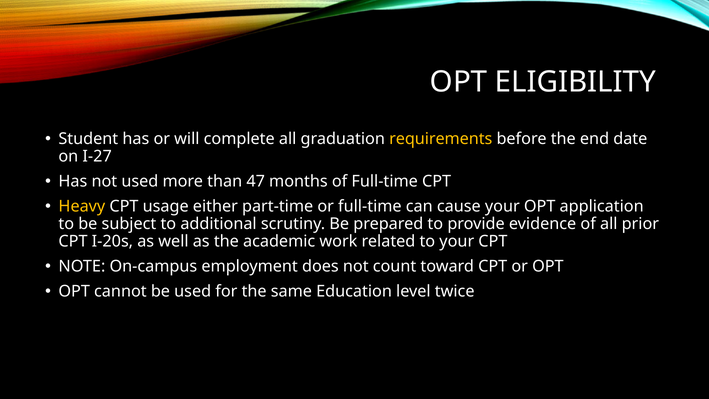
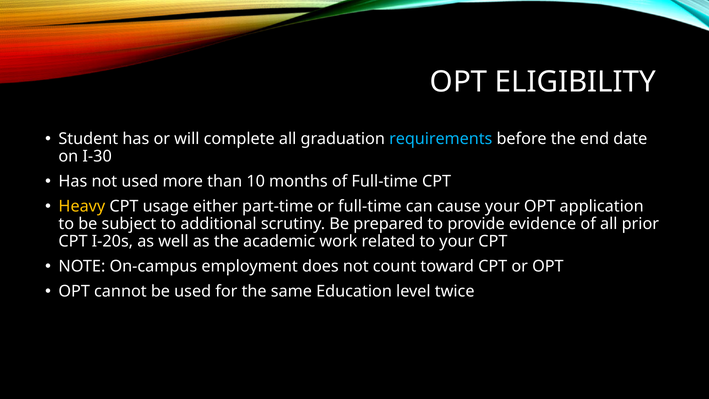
requirements colour: yellow -> light blue
I-27: I-27 -> I-30
47: 47 -> 10
